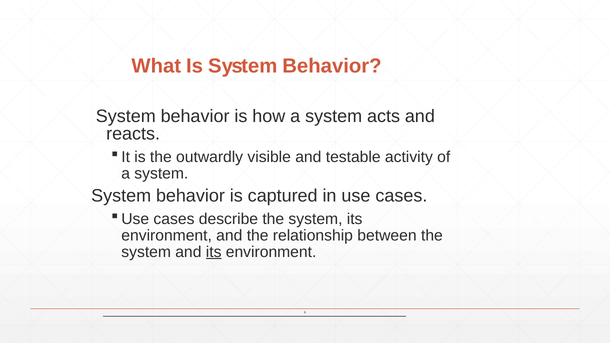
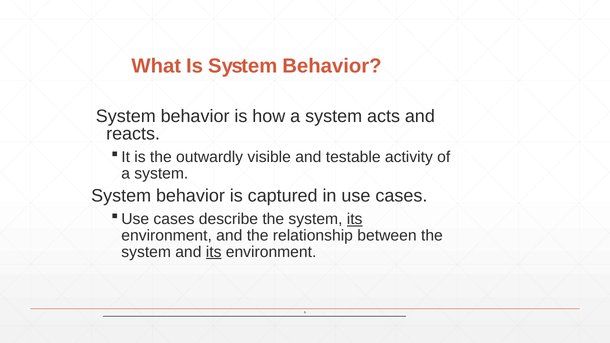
its at (355, 219) underline: none -> present
